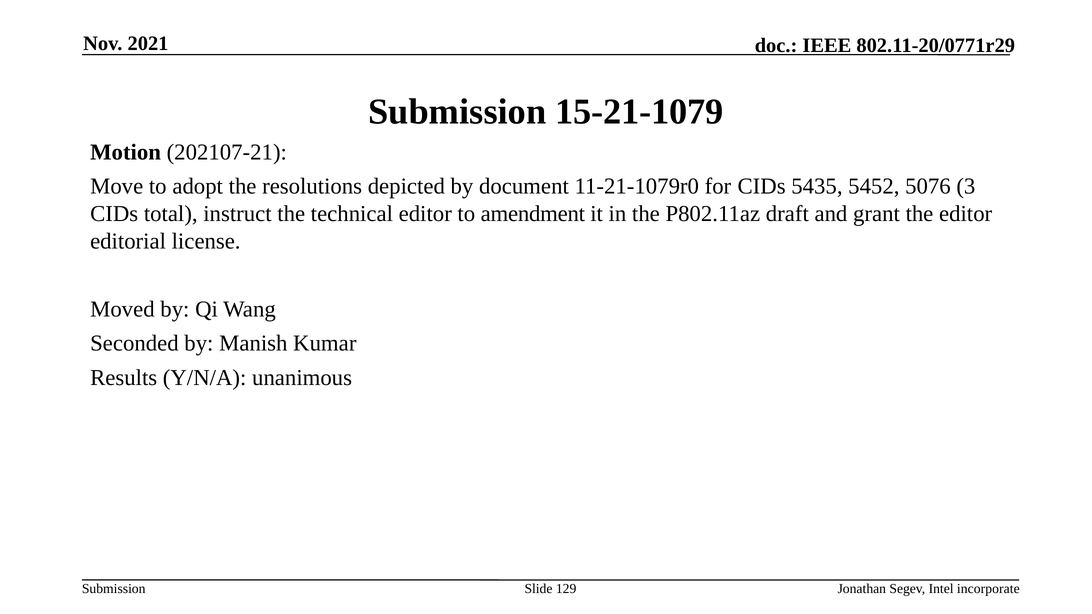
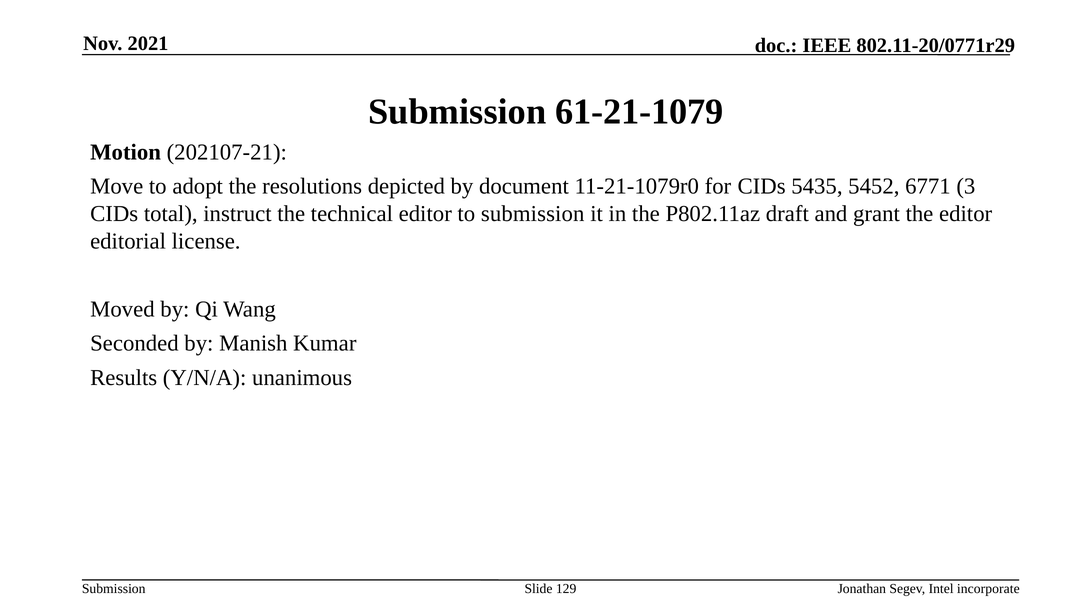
15-21-1079: 15-21-1079 -> 61-21-1079
5076: 5076 -> 6771
to amendment: amendment -> submission
